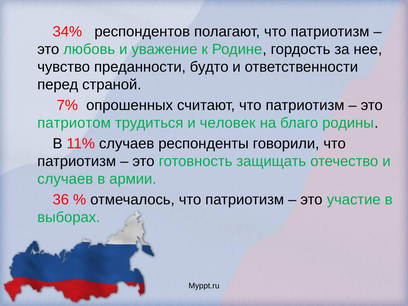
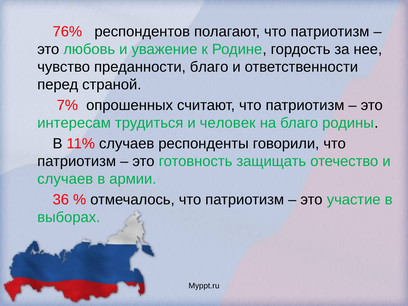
34%: 34% -> 76%
преданности будто: будто -> благо
патриотом: патриотом -> интересам
